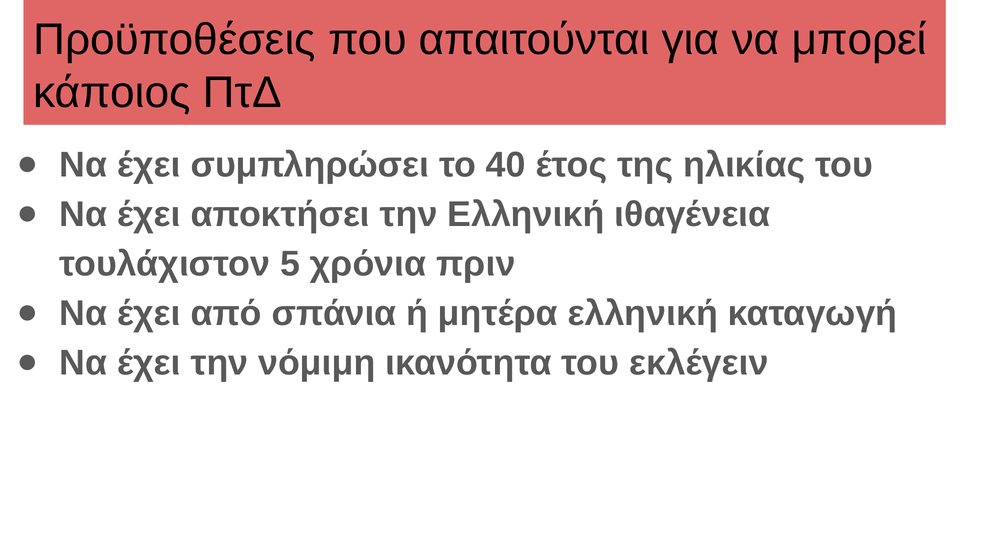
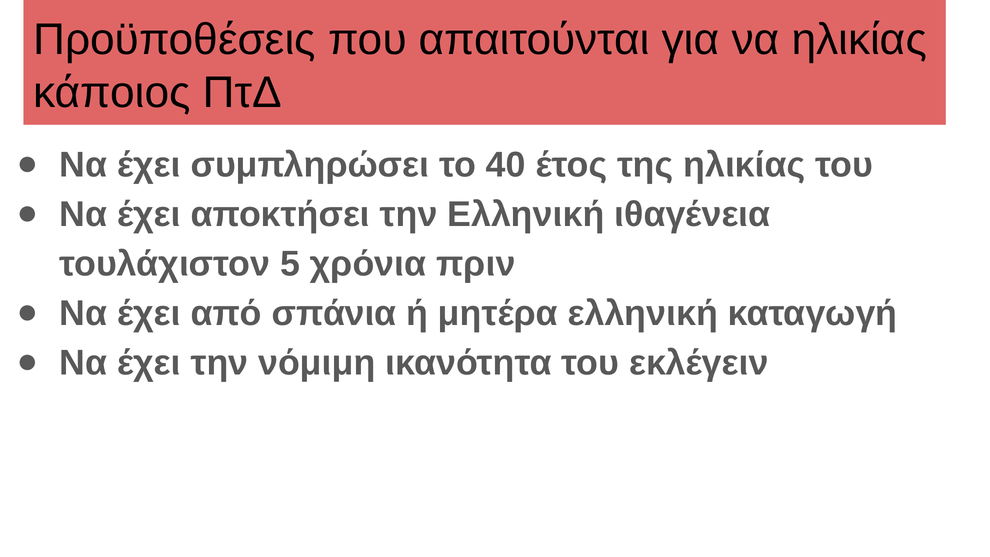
να μπορεί: μπορεί -> ηλικίας
